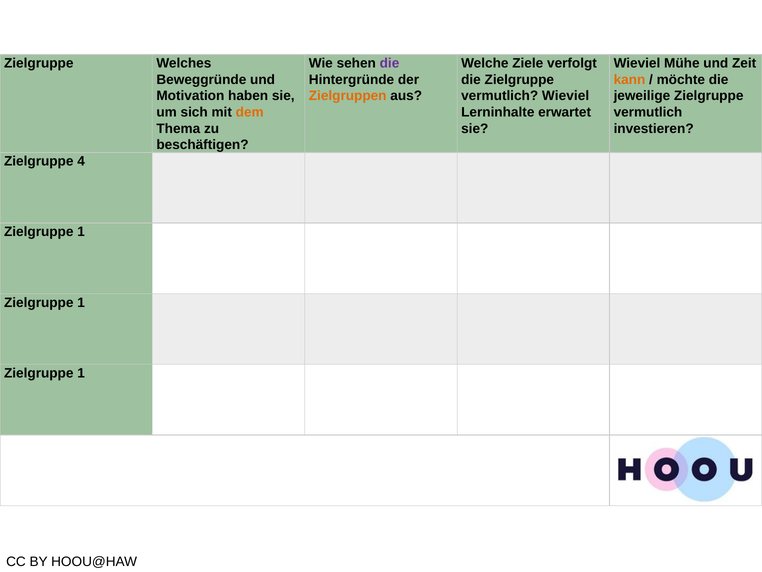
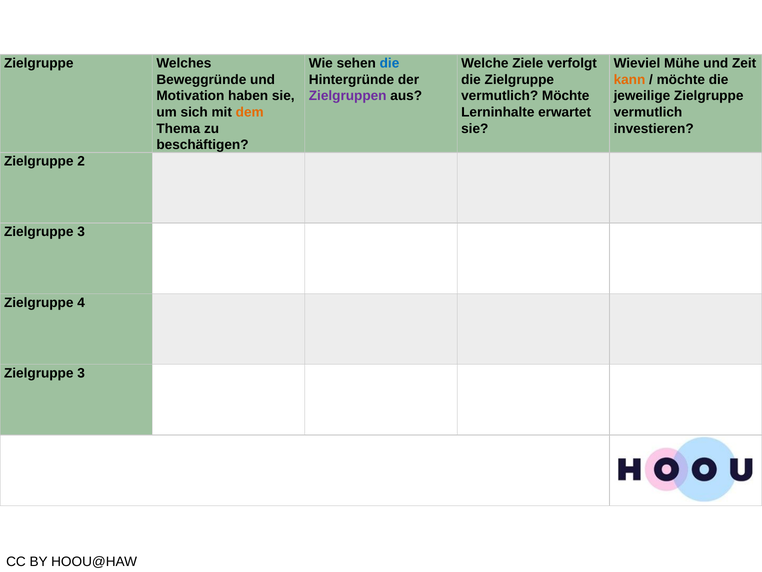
die at (390, 63) colour: purple -> blue
Zielgruppen colour: orange -> purple
vermutlich Wieviel: Wieviel -> Möchte
4: 4 -> 2
1 at (81, 232): 1 -> 3
1 at (81, 302): 1 -> 4
1 at (81, 373): 1 -> 3
